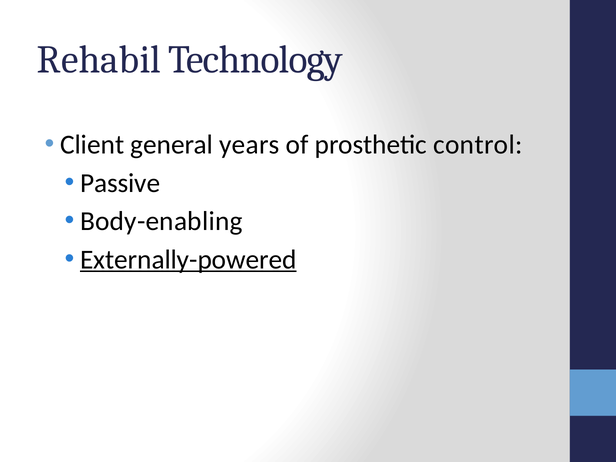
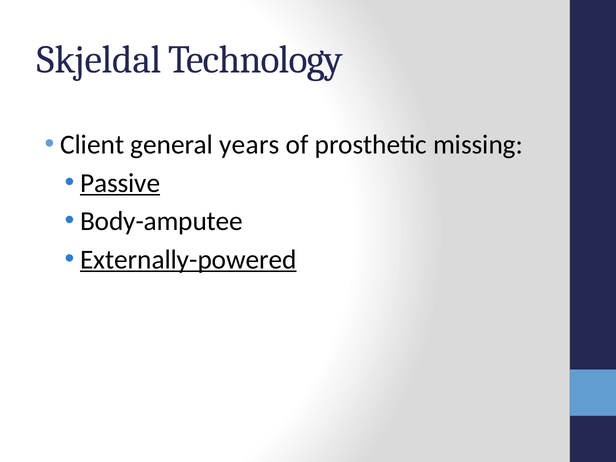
Rehabil: Rehabil -> Skjeldal
control: control -> missing
Passive underline: none -> present
Body-enabling: Body-enabling -> Body-amputee
